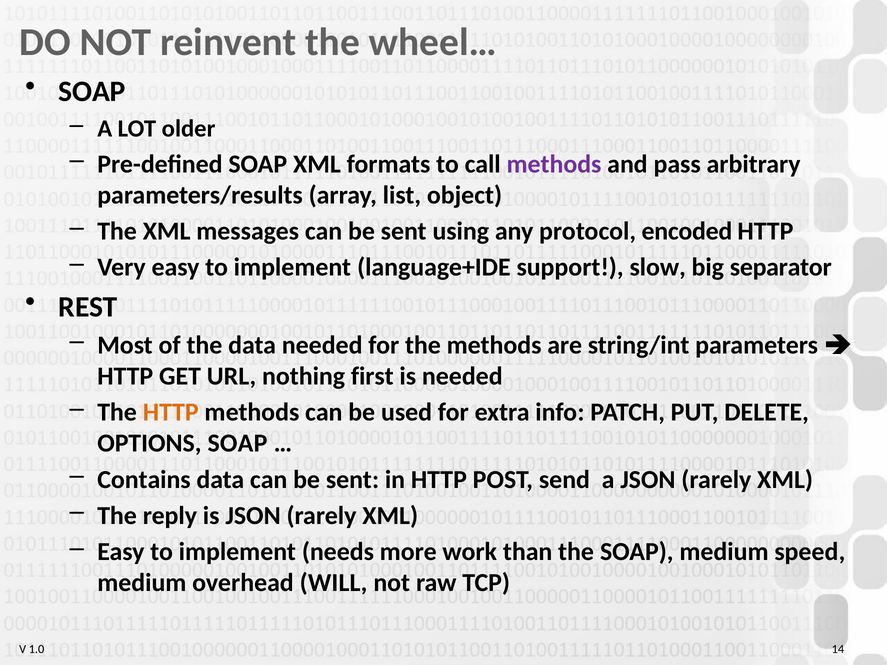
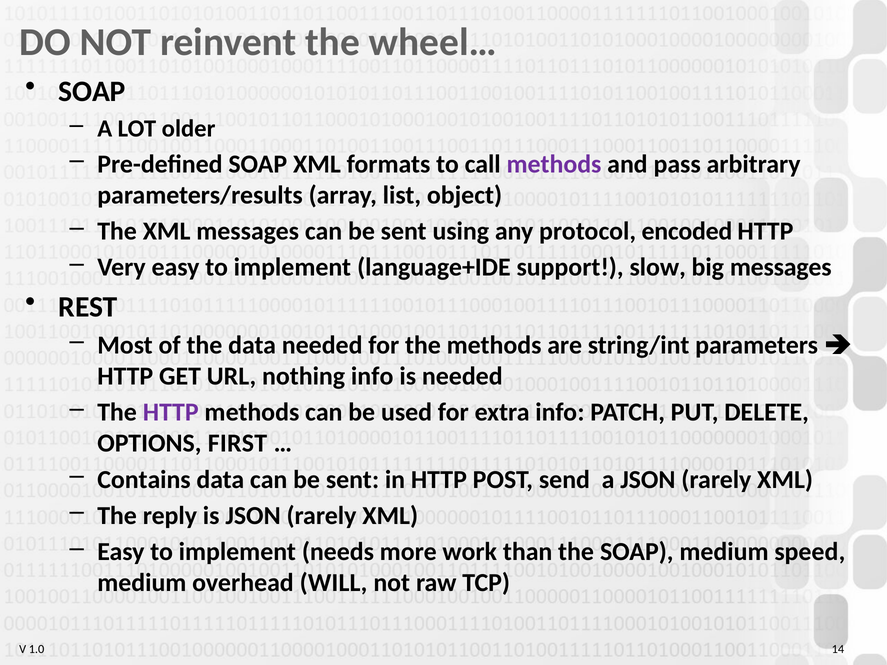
big separator: separator -> messages
nothing first: first -> info
HTTP at (171, 412) colour: orange -> purple
OPTIONS SOAP: SOAP -> FIRST
